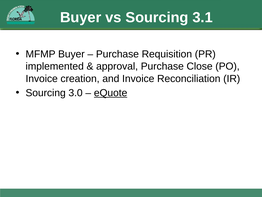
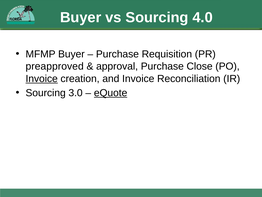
3.1: 3.1 -> 4.0
implemented: implemented -> preapproved
Invoice at (42, 78) underline: none -> present
